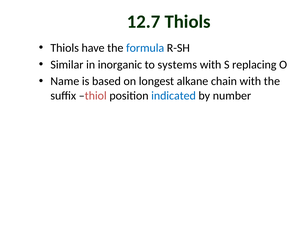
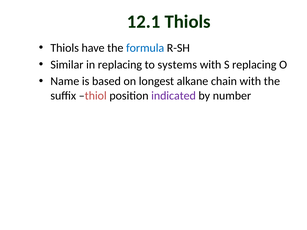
12.7: 12.7 -> 12.1
in inorganic: inorganic -> replacing
indicated colour: blue -> purple
